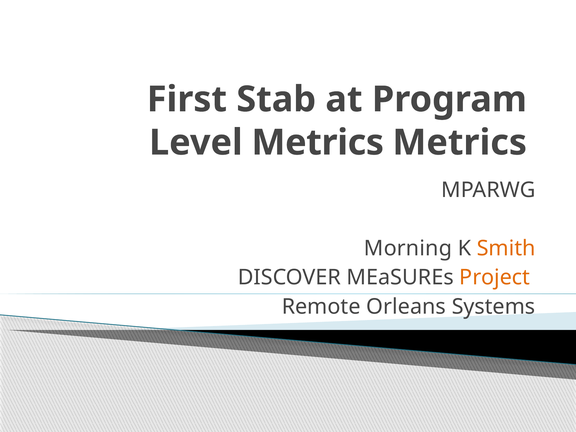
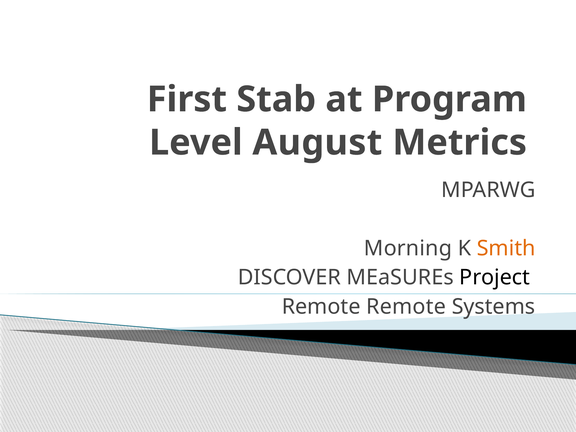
Level Metrics: Metrics -> August
Project colour: orange -> black
Remote Orleans: Orleans -> Remote
